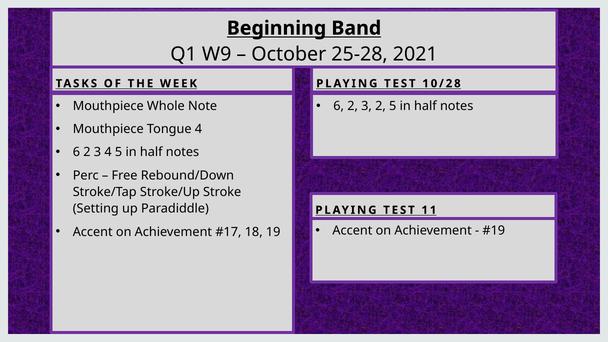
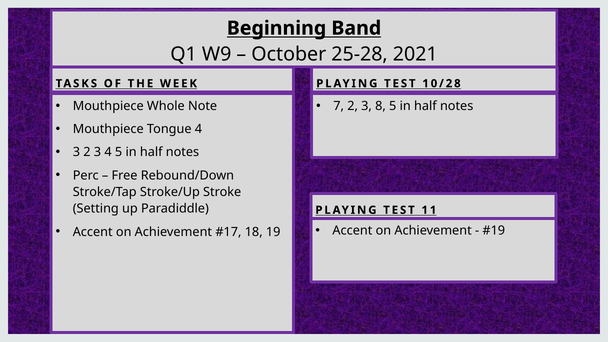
6 at (339, 106): 6 -> 7
3 2: 2 -> 8
6 at (76, 152): 6 -> 3
